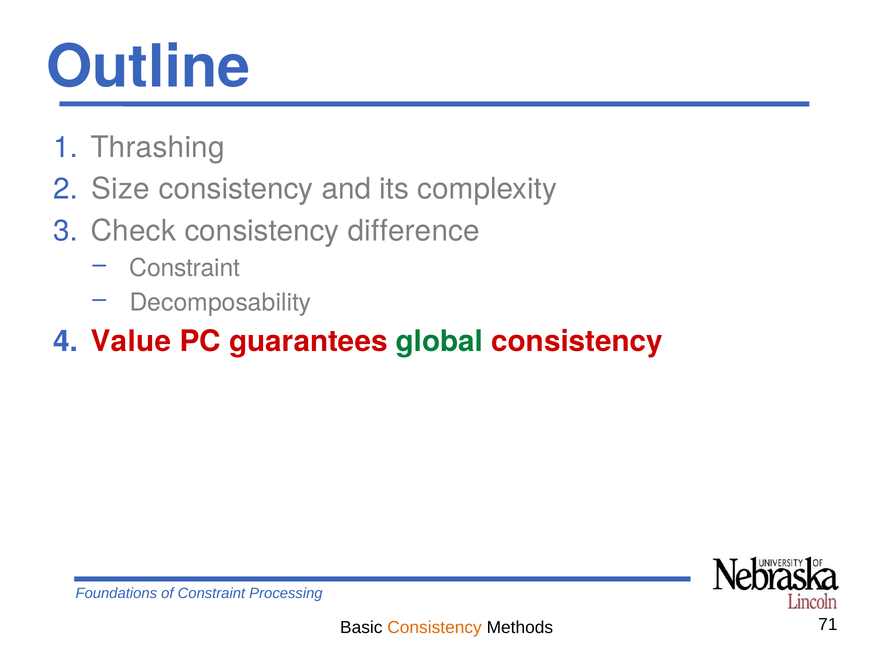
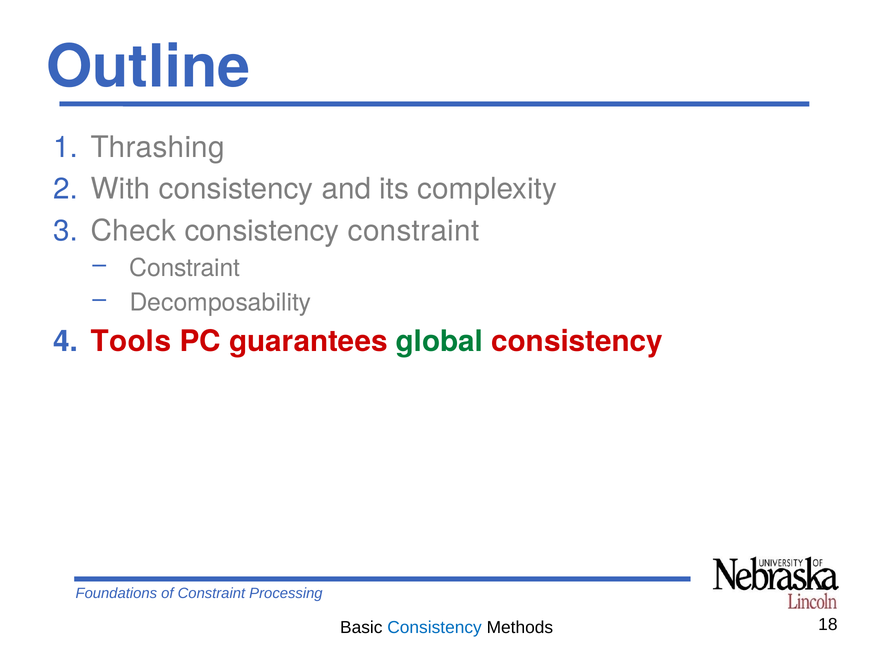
Size: Size -> With
consistency difference: difference -> constraint
Value: Value -> Tools
Consistency at (435, 628) colour: orange -> blue
71: 71 -> 18
